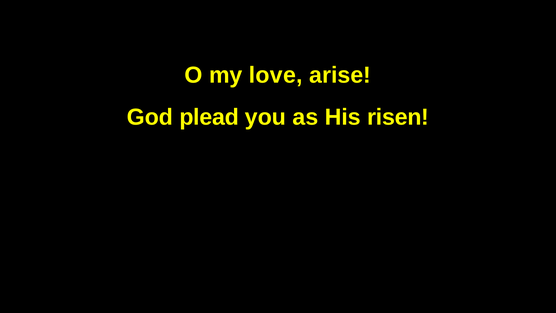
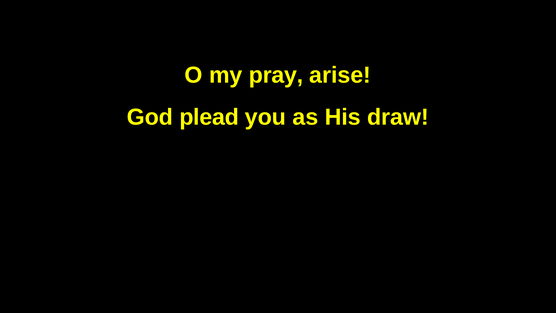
love: love -> pray
risen: risen -> draw
